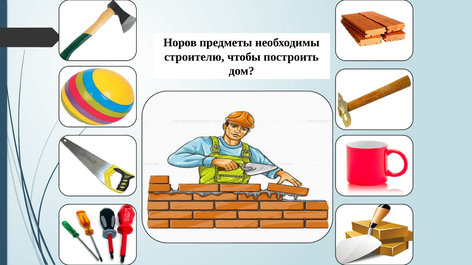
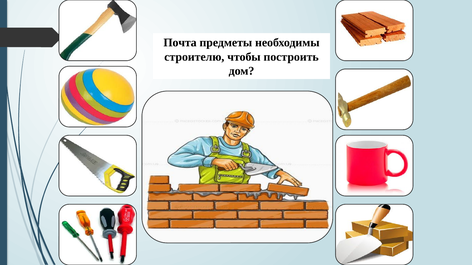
Норов: Норов -> Почта
